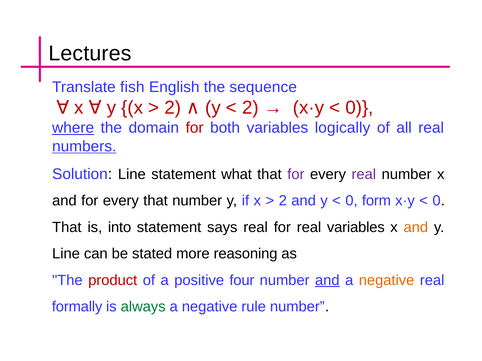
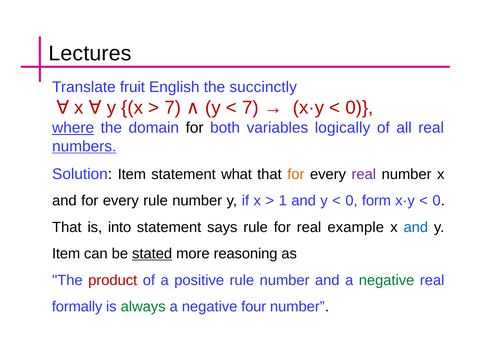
fish: fish -> fruit
sequence: sequence -> succinctly
2 at (173, 108): 2 -> 7
2 at (250, 108): 2 -> 7
for at (195, 128) colour: red -> black
Solution Line: Line -> Item
for at (296, 174) colour: purple -> orange
every that: that -> rule
2 at (283, 201): 2 -> 1
says real: real -> rule
real variables: variables -> example
and at (416, 228) colour: orange -> blue
Line at (66, 254): Line -> Item
stated underline: none -> present
positive four: four -> rule
and at (327, 281) underline: present -> none
negative at (387, 281) colour: orange -> green
rule: rule -> four
